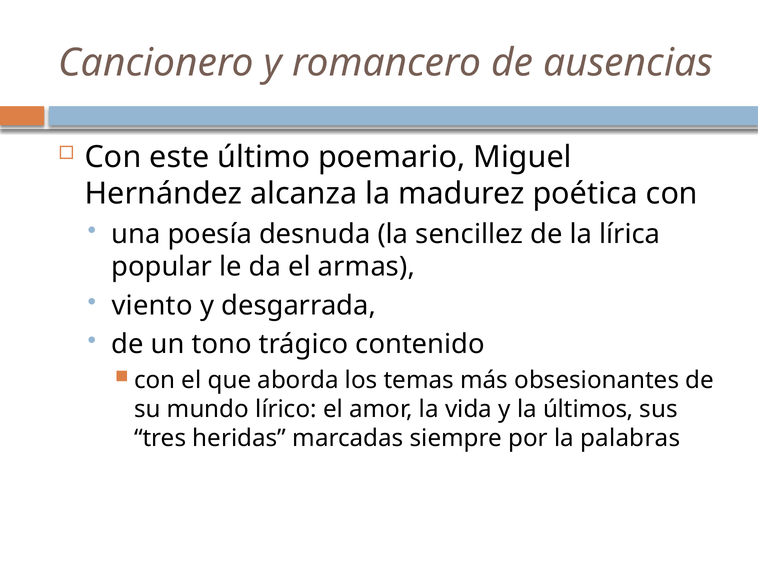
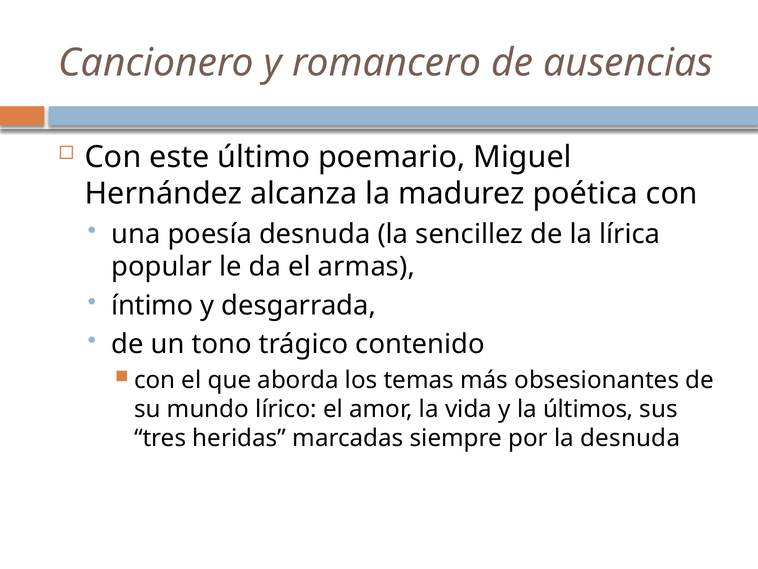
viento: viento -> íntimo
la palabras: palabras -> desnuda
